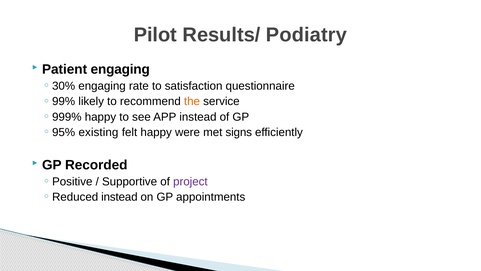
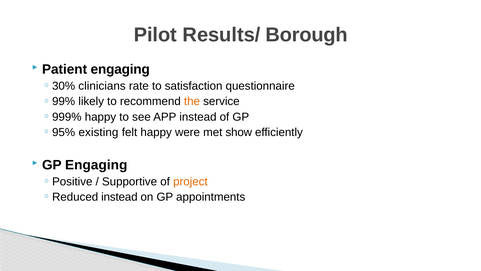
Podiatry: Podiatry -> Borough
engaging at (102, 86): engaging -> clinicians
signs: signs -> show
GP Recorded: Recorded -> Engaging
project colour: purple -> orange
